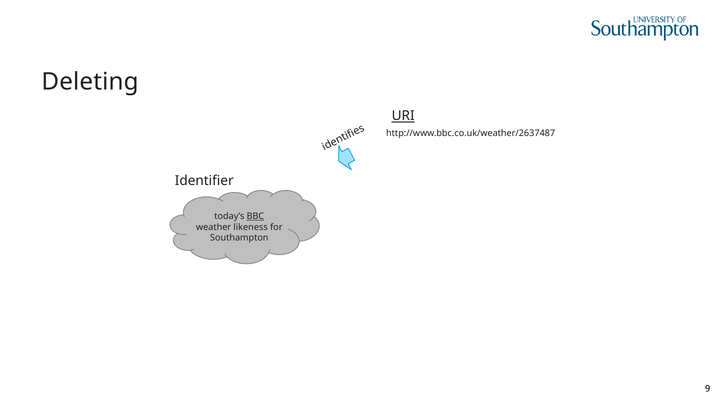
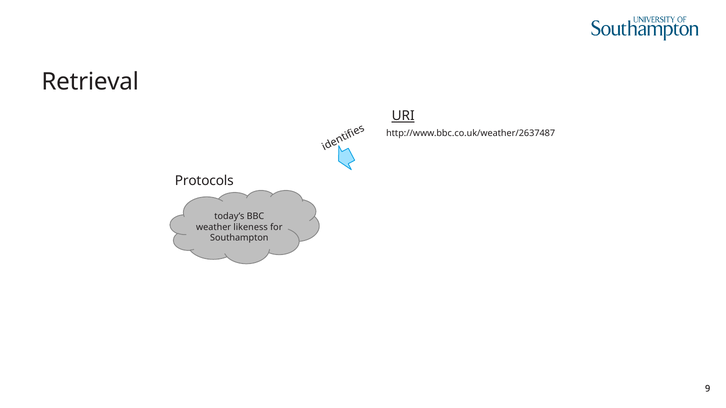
Deleting: Deleting -> Retrieval
Identifier: Identifier -> Protocols
BBC underline: present -> none
